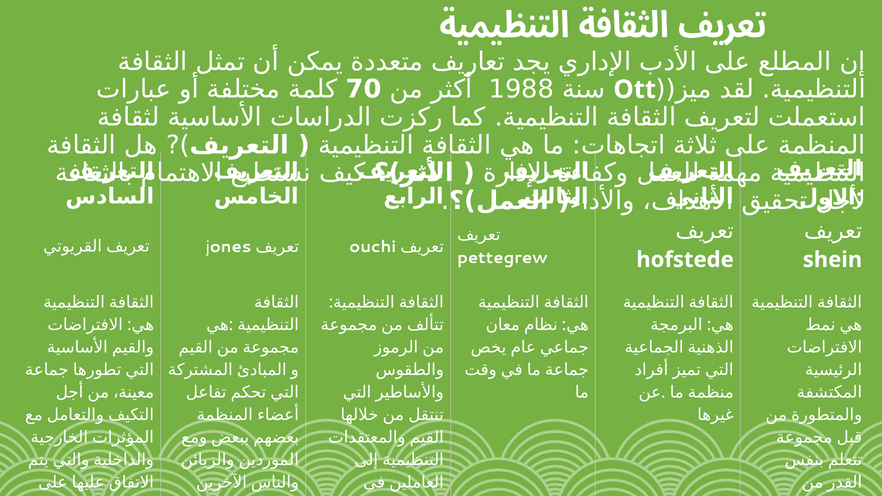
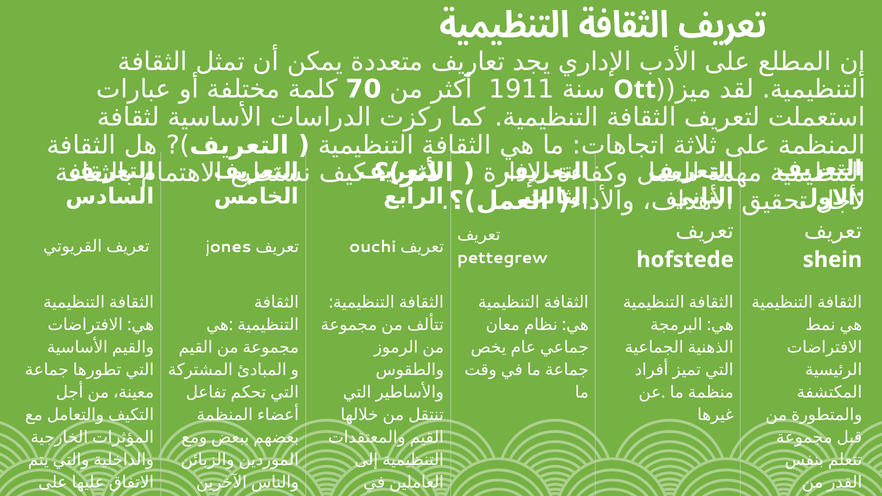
1988: 1988 -> 1911
